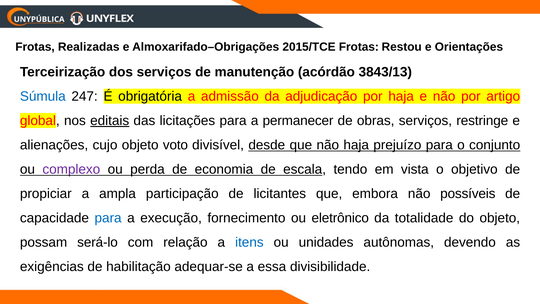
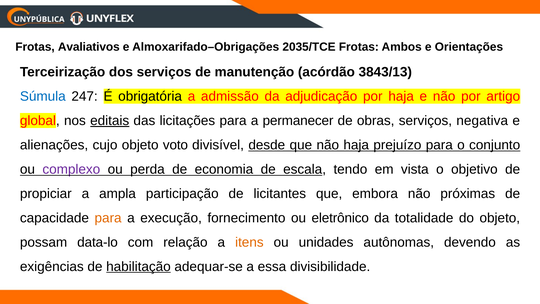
Realizadas: Realizadas -> Avaliativos
2015/TCE: 2015/TCE -> 2035/TCE
Restou: Restou -> Ambos
restringe: restringe -> negativa
possíveis: possíveis -> próximas
para at (108, 218) colour: blue -> orange
será-lo: será-lo -> data-lo
itens colour: blue -> orange
habilitação underline: none -> present
